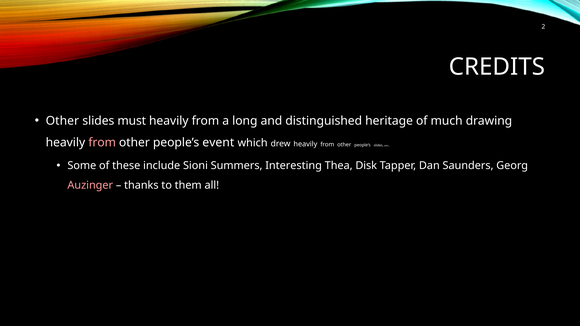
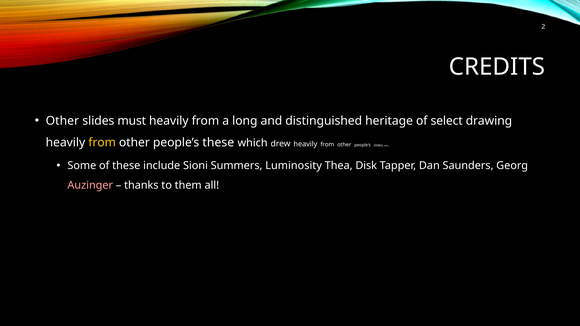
much: much -> select
from at (102, 143) colour: pink -> yellow
people’s event: event -> these
Interesting: Interesting -> Luminosity
